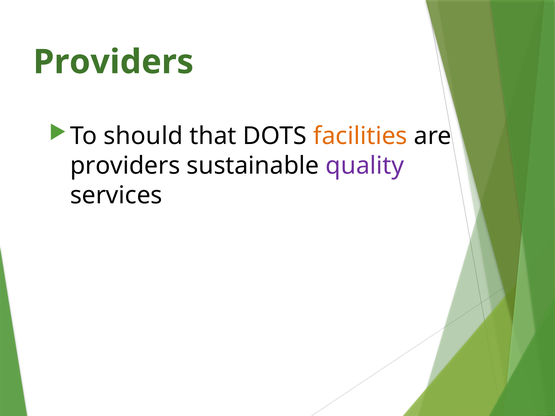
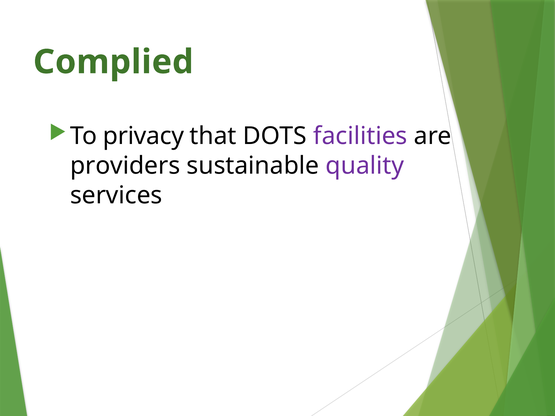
Providers at (113, 62): Providers -> Complied
should: should -> privacy
facilities colour: orange -> purple
